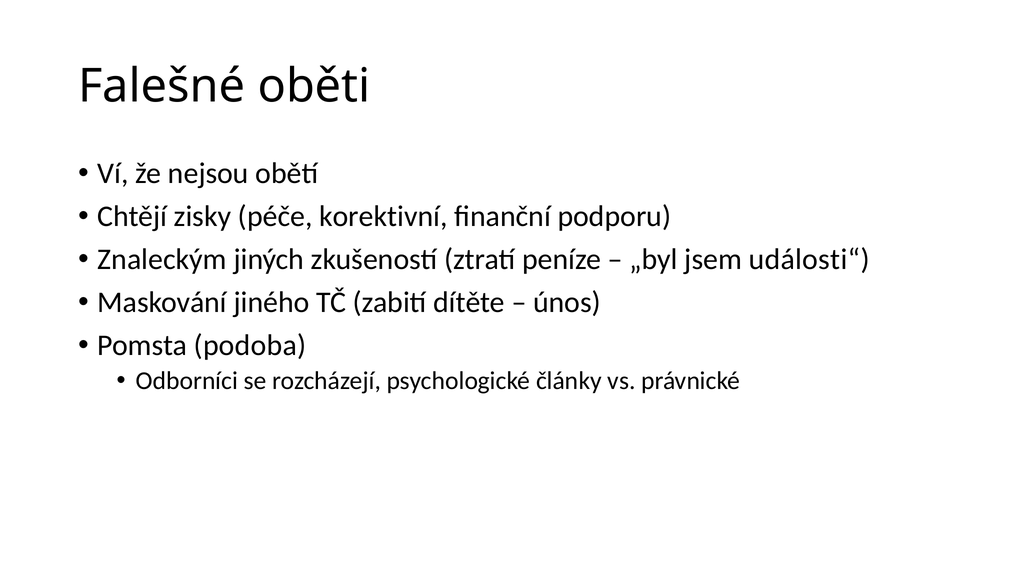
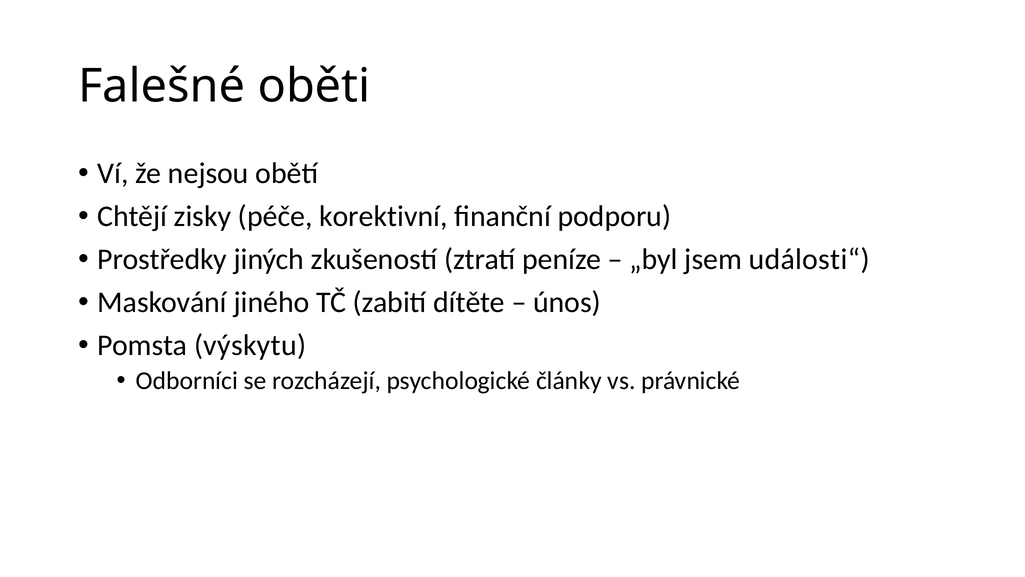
Znaleckým: Znaleckým -> Prostředky
podoba: podoba -> výskytu
